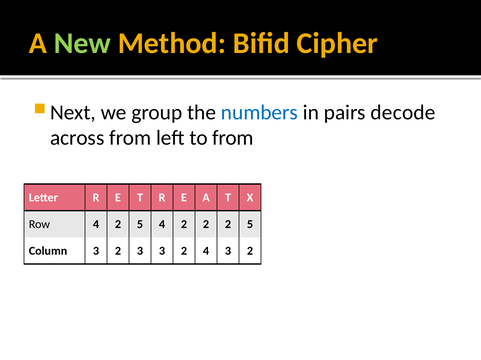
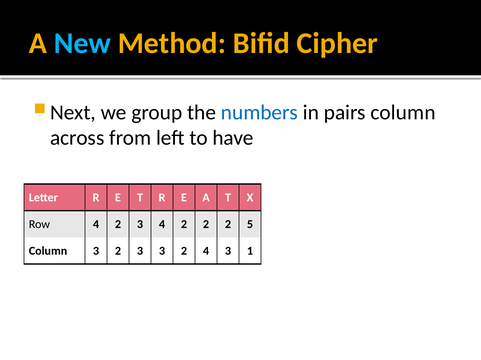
New colour: light green -> light blue
pairs decode: decode -> column
to from: from -> have
4 2 5: 5 -> 3
4 3 2: 2 -> 1
